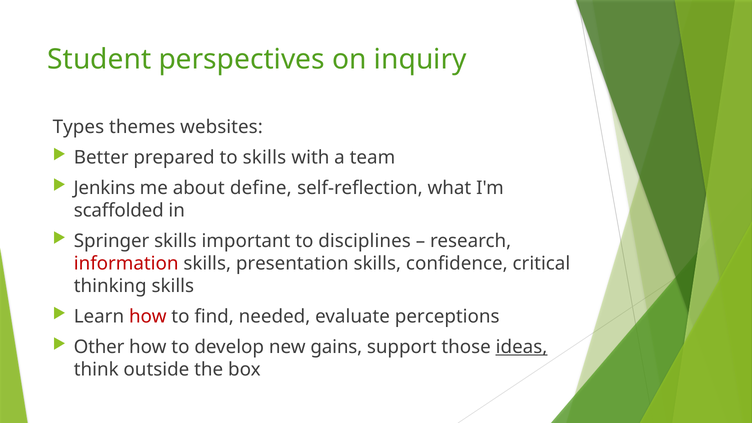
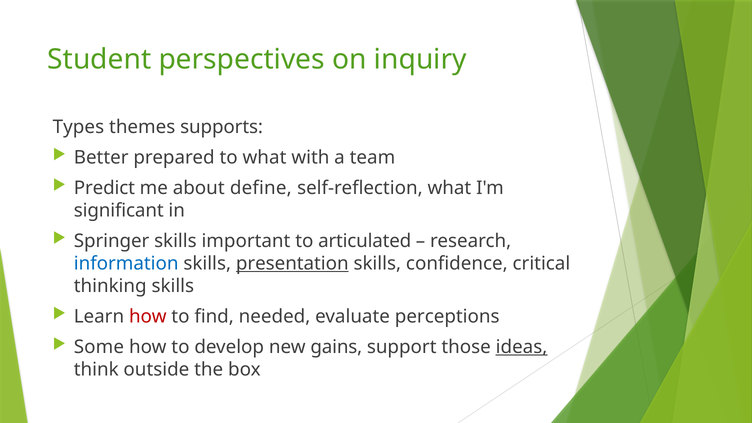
websites: websites -> supports
to skills: skills -> what
Jenkins: Jenkins -> Predict
scaffolded: scaffolded -> significant
disciplines: disciplines -> articulated
information colour: red -> blue
presentation underline: none -> present
Other: Other -> Some
